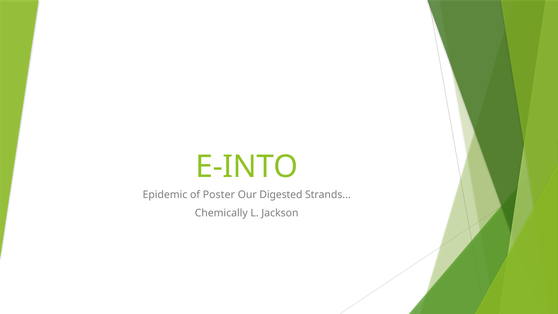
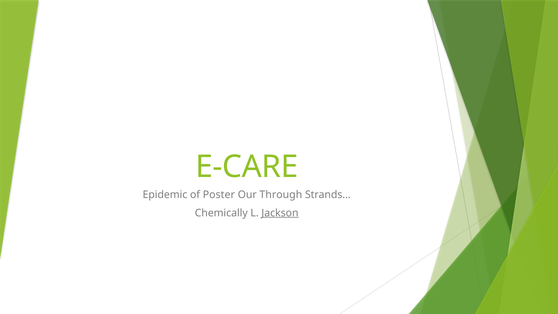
E-INTO: E-INTO -> E-CARE
Digested: Digested -> Through
Jackson underline: none -> present
